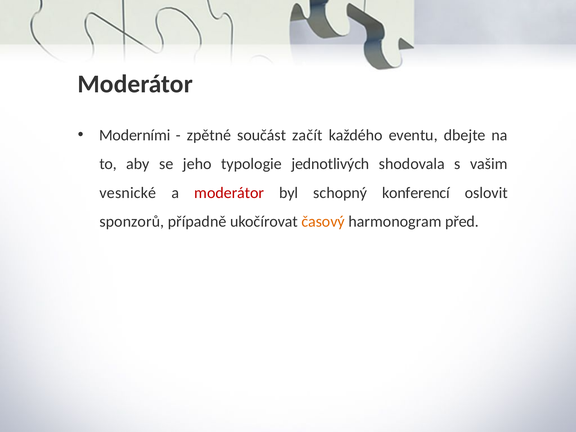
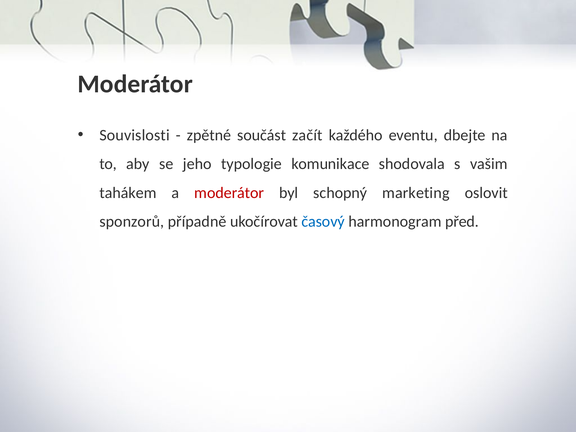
Moderními: Moderními -> Souvislosti
jednotlivých: jednotlivých -> komunikace
vesnické: vesnické -> tahákem
konferencí: konferencí -> marketing
časový colour: orange -> blue
